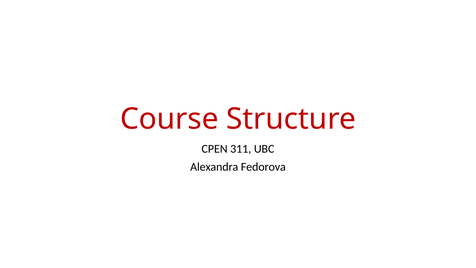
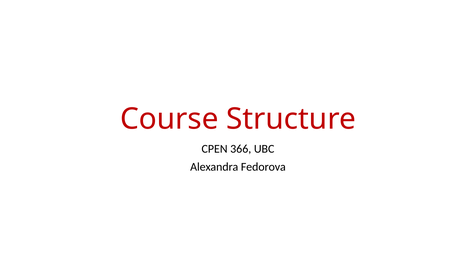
311: 311 -> 366
